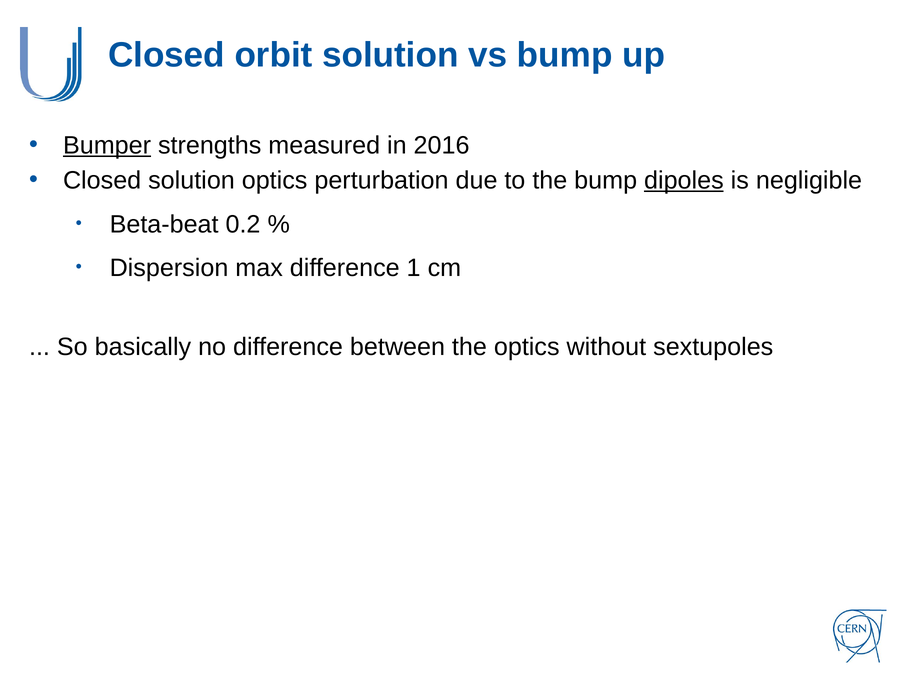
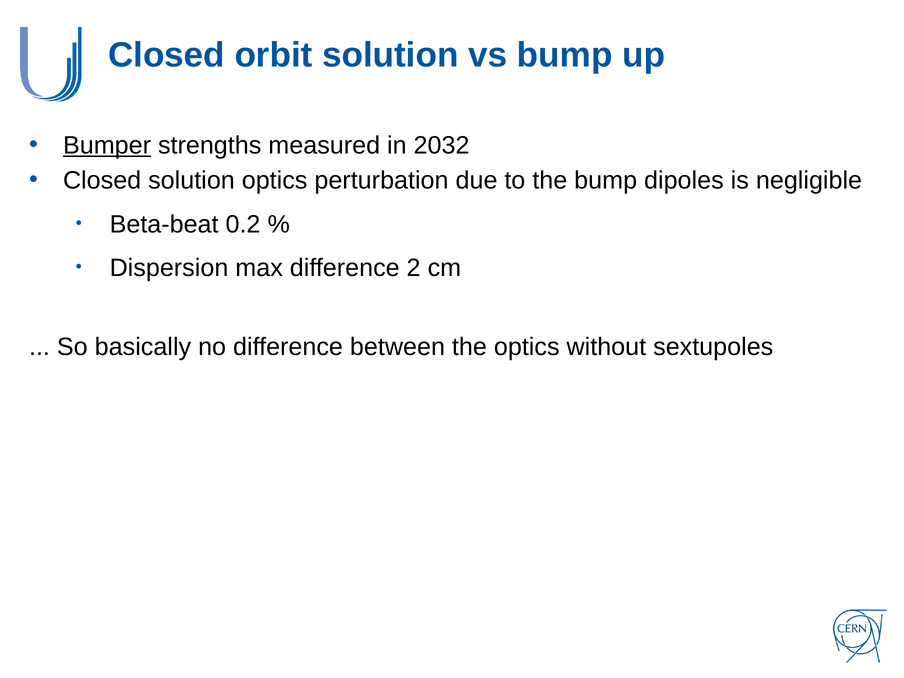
2016: 2016 -> 2032
dipoles underline: present -> none
1: 1 -> 2
